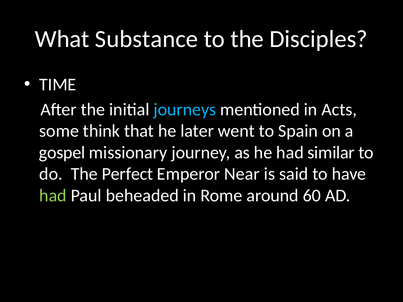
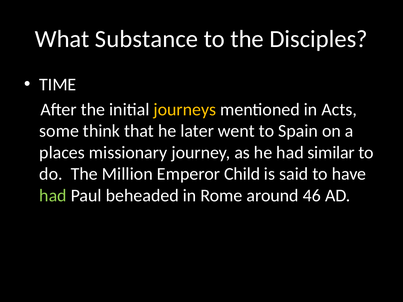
journeys colour: light blue -> yellow
gospel: gospel -> places
Perfect: Perfect -> Million
Near: Near -> Child
60: 60 -> 46
